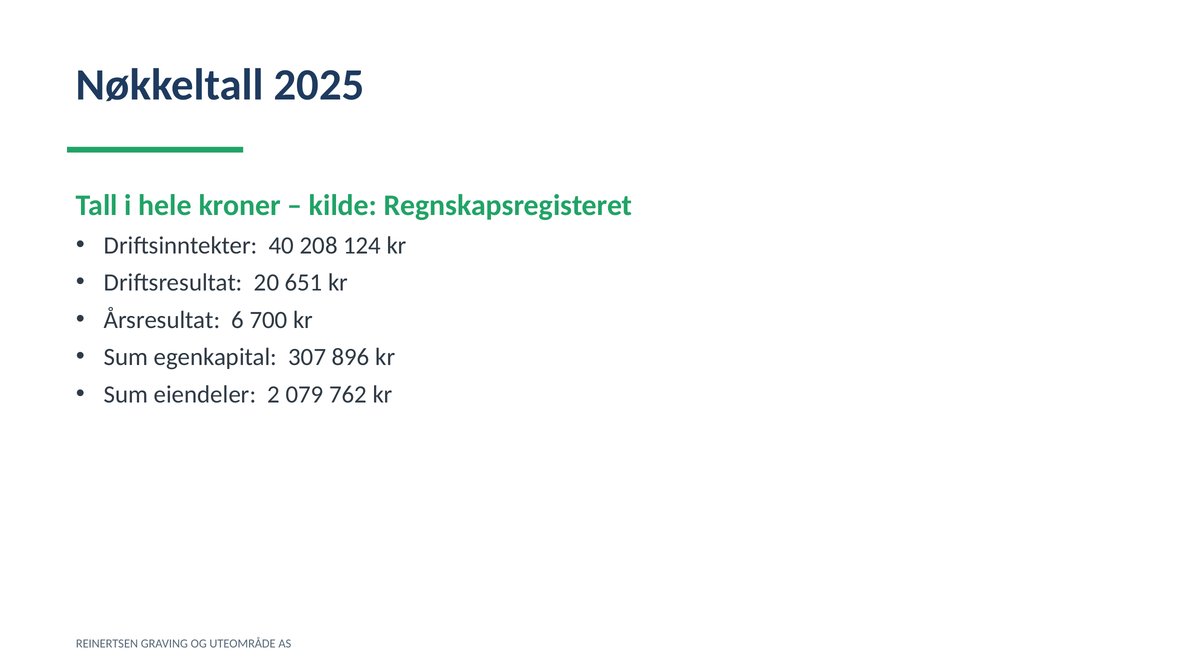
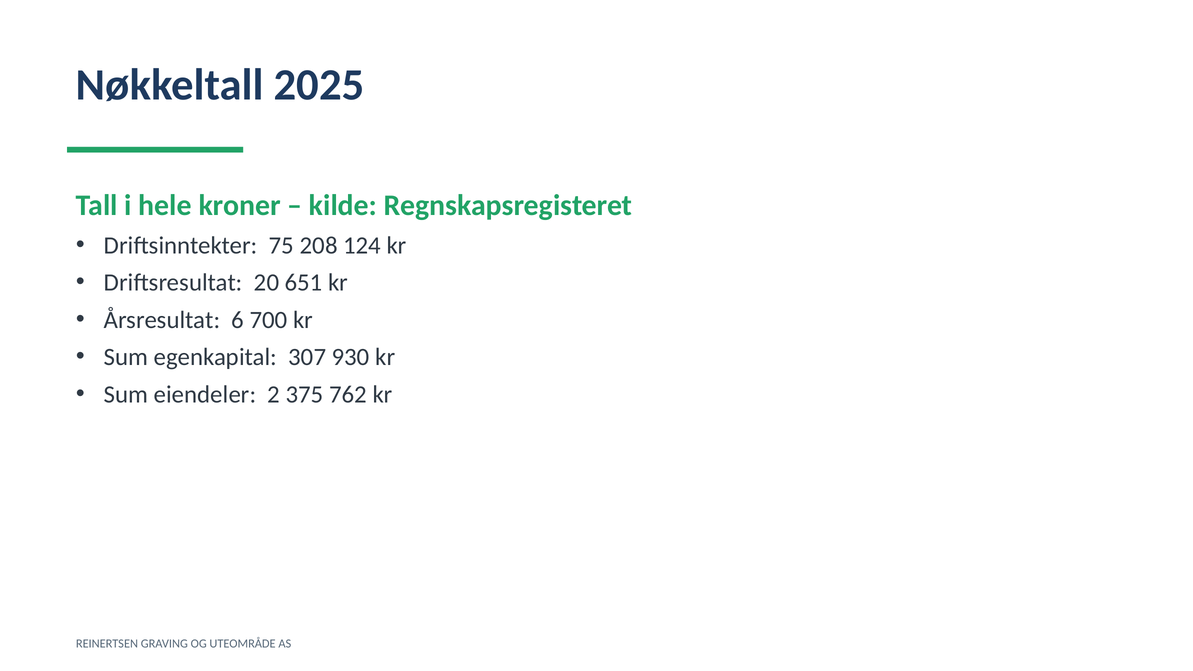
40: 40 -> 75
896: 896 -> 930
079: 079 -> 375
